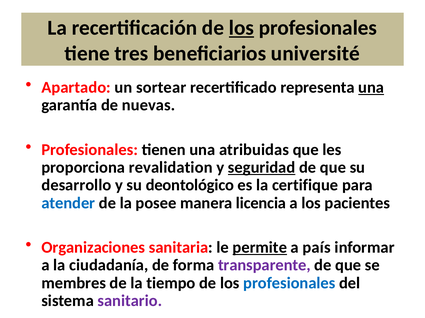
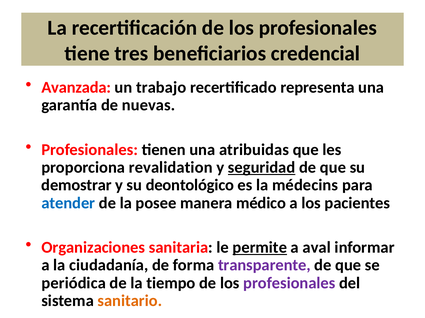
los at (241, 28) underline: present -> none
université: université -> credencial
Apartado: Apartado -> Avanzada
sortear: sortear -> trabajo
una at (371, 88) underline: present -> none
desarrollo: desarrollo -> demostrar
certifique: certifique -> médecins
licencia: licencia -> médico
país: país -> aval
membres: membres -> periódica
profesionales at (289, 284) colour: blue -> purple
sanitario colour: purple -> orange
